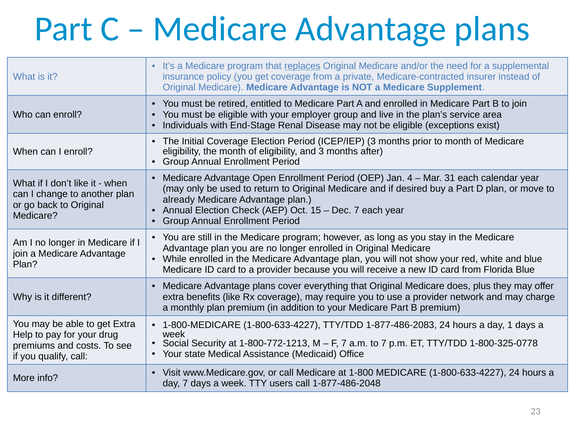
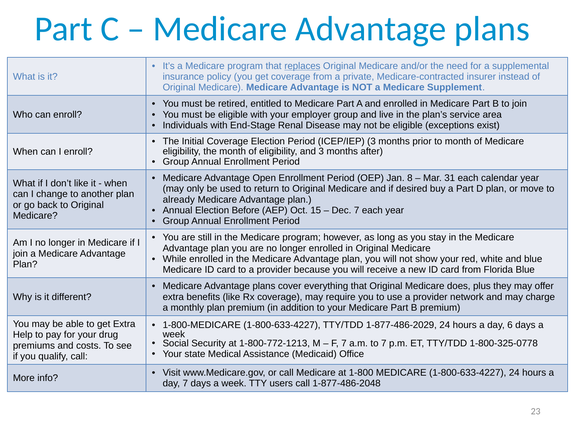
4: 4 -> 8
Check: Check -> Before
1-877-486-2083: 1-877-486-2083 -> 1-877-486-2029
1: 1 -> 6
